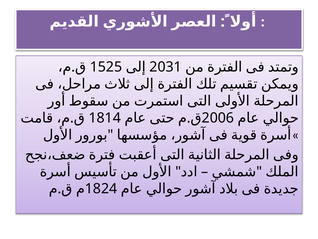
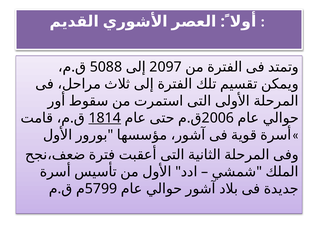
1525: 1525 -> 5088
2031: 2031 -> 2097
1814 underline: none -> present
1824: 1824 -> 5799
